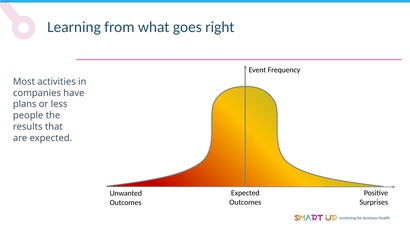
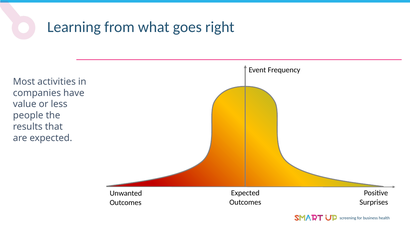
plans: plans -> value
